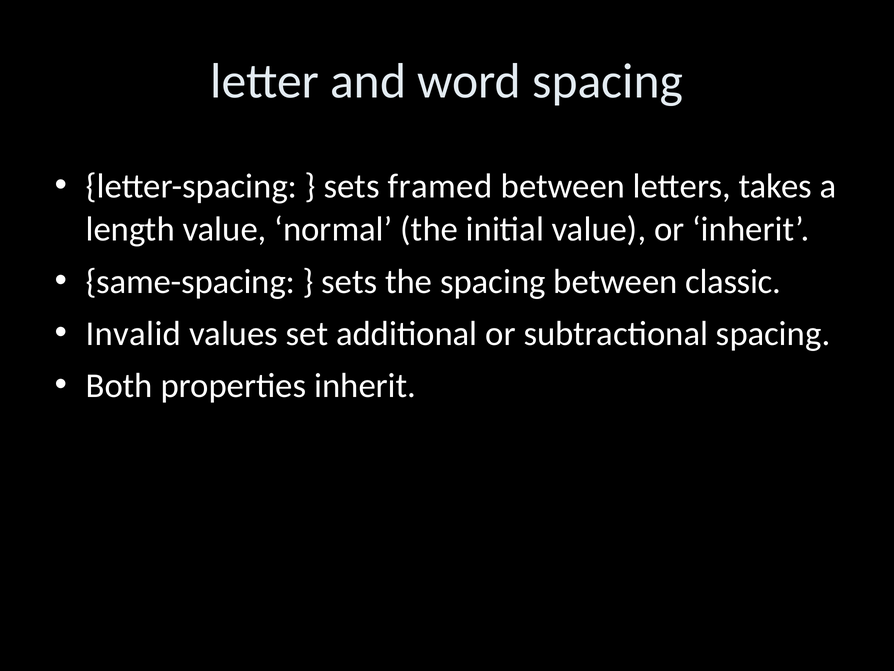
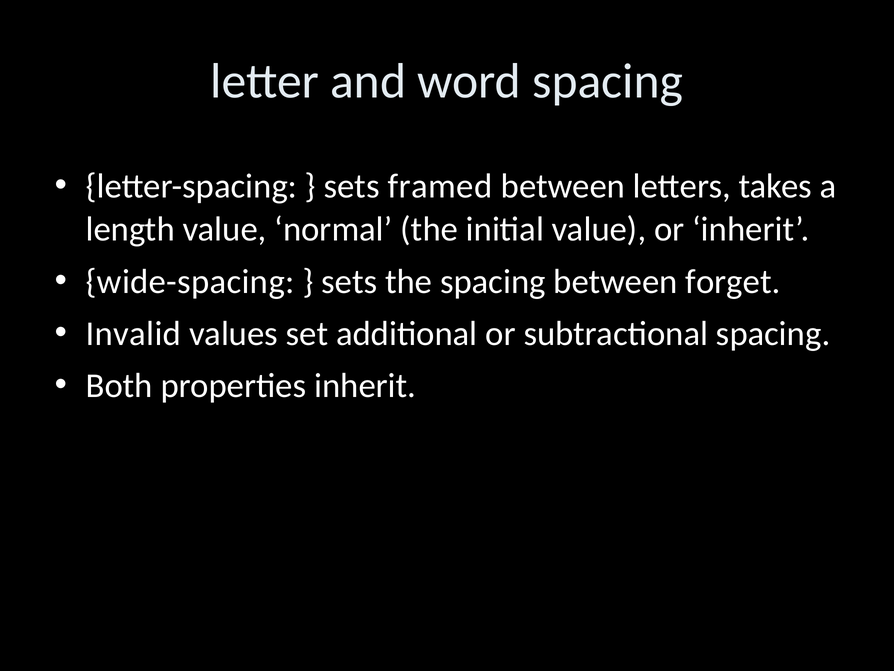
same-spacing: same-spacing -> wide-spacing
classic: classic -> forget
